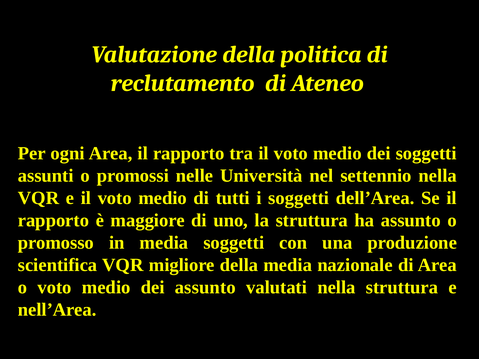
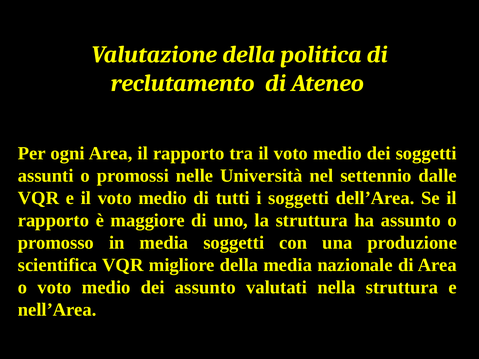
settennio nella: nella -> dalle
